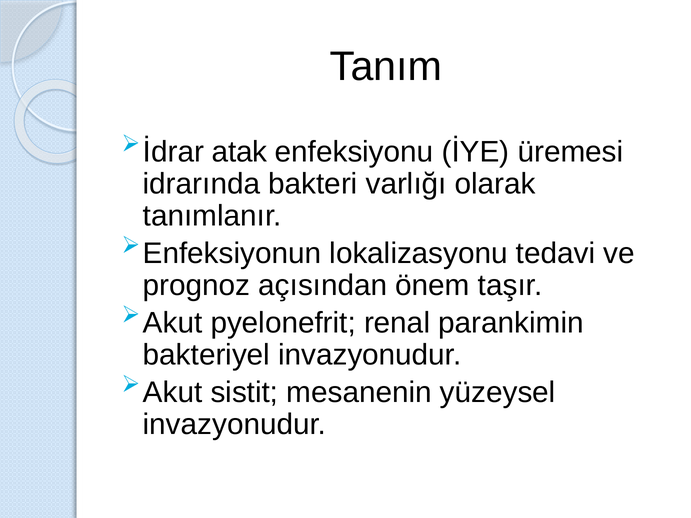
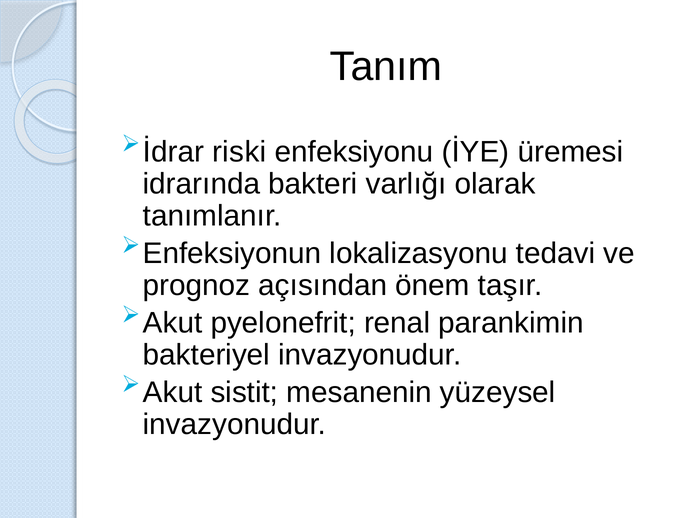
atak: atak -> riski
